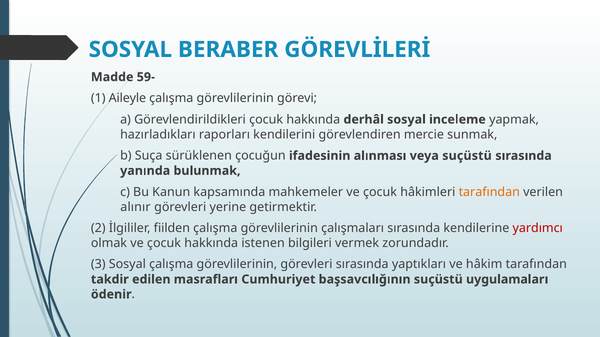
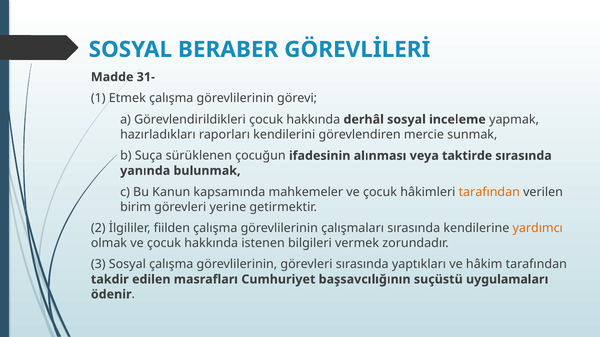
59-: 59- -> 31-
Aileyle: Aileyle -> Etmek
veya suçüstü: suçüstü -> taktirde
alınır: alınır -> birim
yardımcı colour: red -> orange
